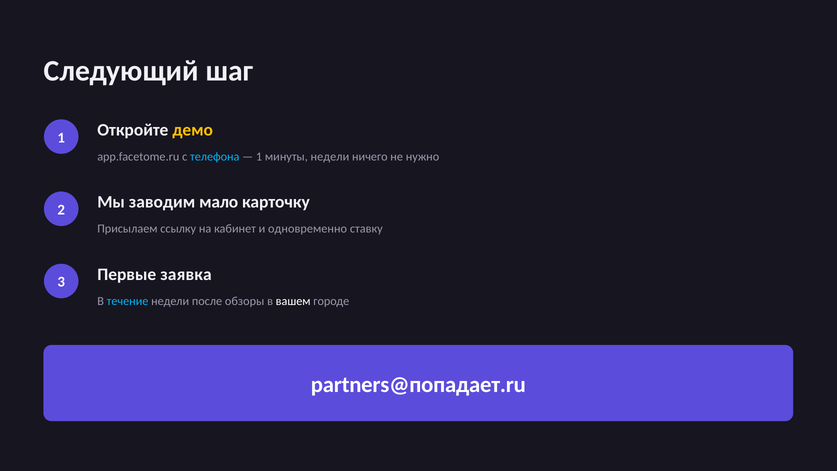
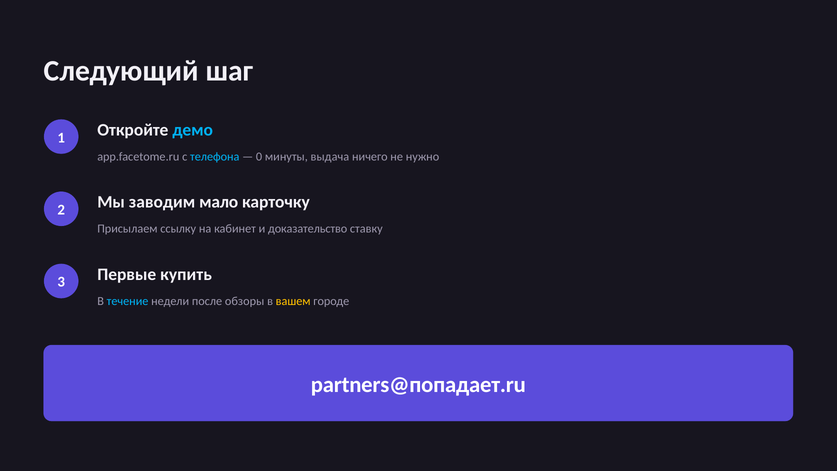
демо colour: yellow -> light blue
1 at (259, 156): 1 -> 0
минуты недели: недели -> выдача
одновременно: одновременно -> доказательство
заявка: заявка -> купить
вашем colour: white -> yellow
